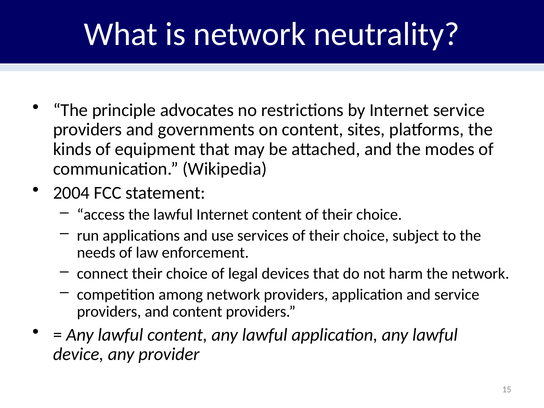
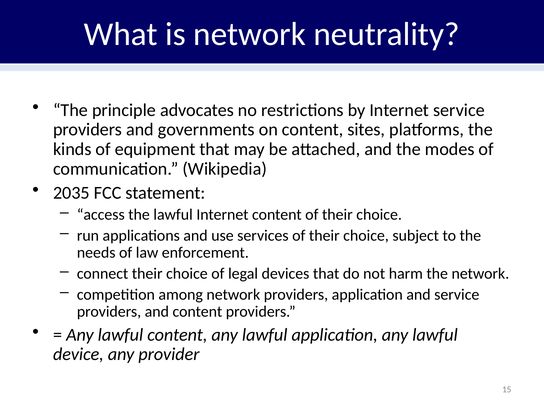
2004: 2004 -> 2035
